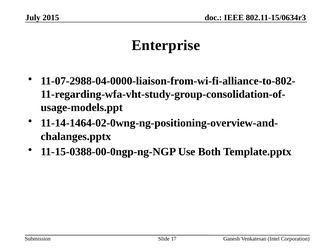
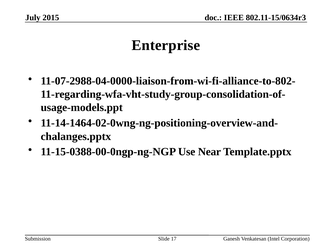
Both: Both -> Near
